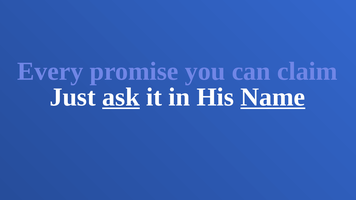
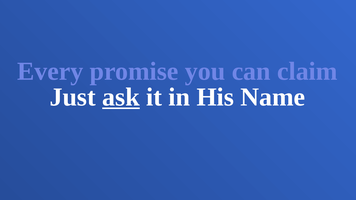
Name underline: present -> none
